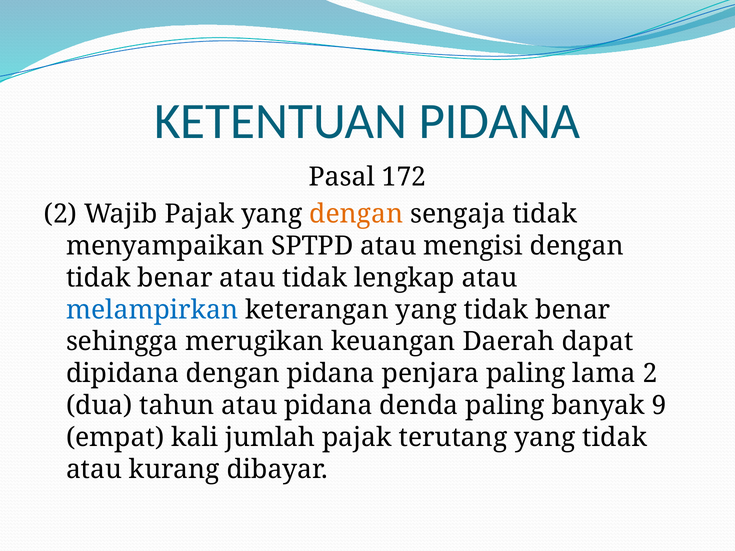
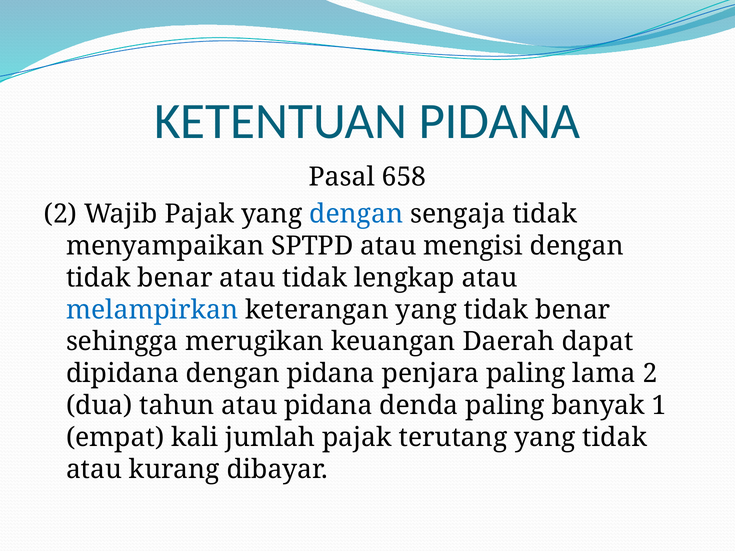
172: 172 -> 658
dengan at (356, 214) colour: orange -> blue
9: 9 -> 1
